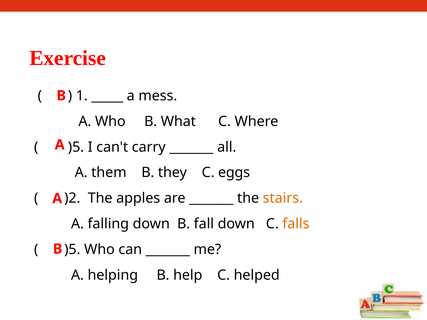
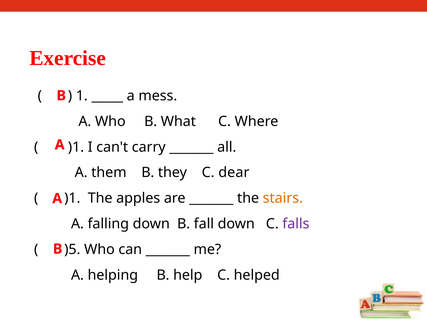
)5 at (76, 147): )5 -> )1
eggs: eggs -> dear
)2 at (72, 198): )2 -> )1
falls colour: orange -> purple
